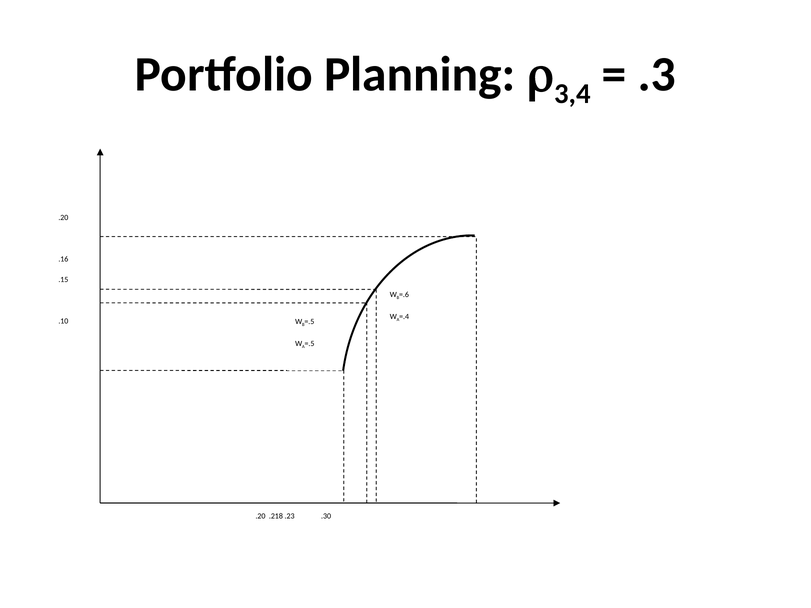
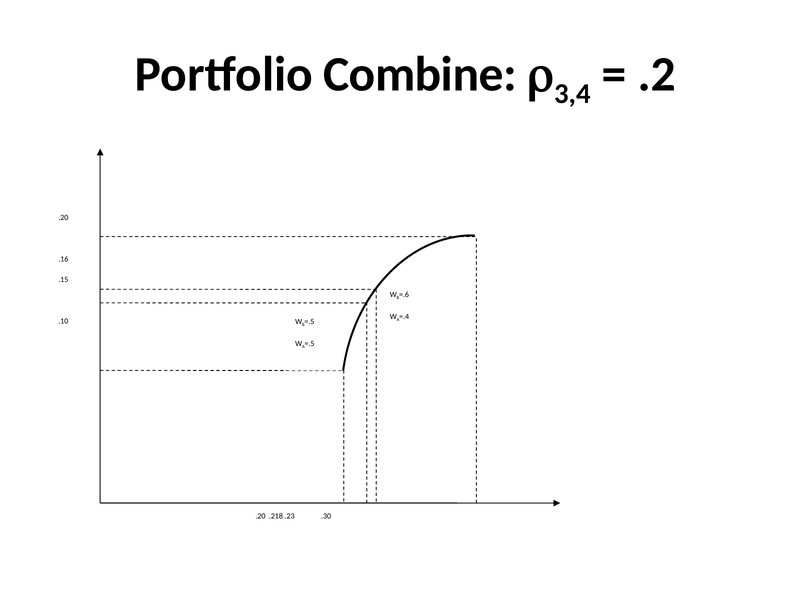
Planning: Planning -> Combine
.3: .3 -> .2
